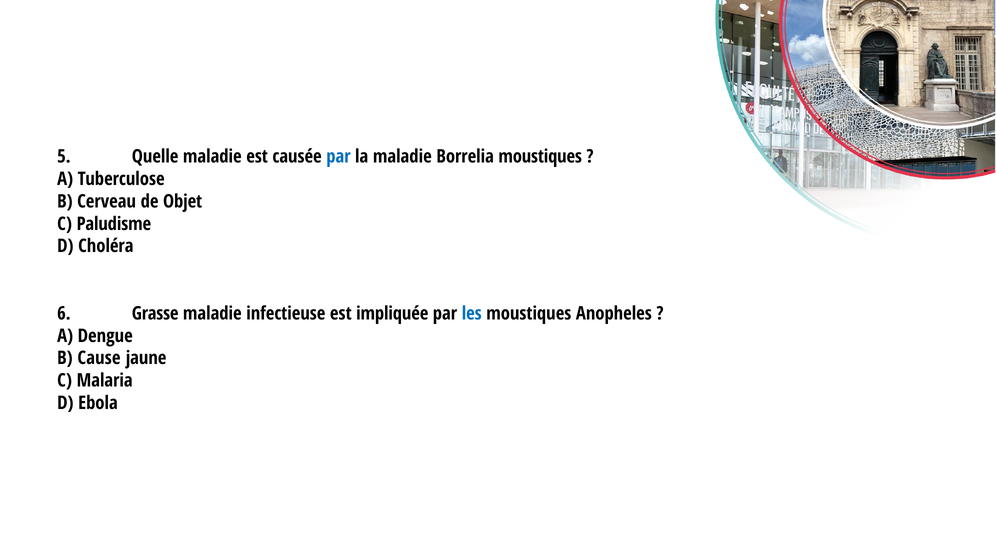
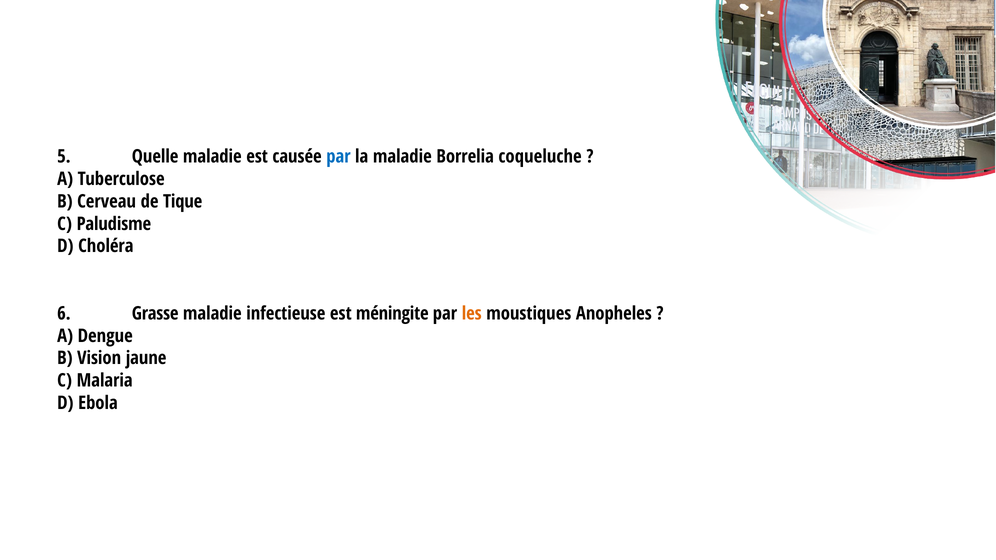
Borrelia moustiques: moustiques -> coqueluche
Objet: Objet -> Tique
impliquée: impliquée -> méningite
les colour: blue -> orange
Cause: Cause -> Vision
